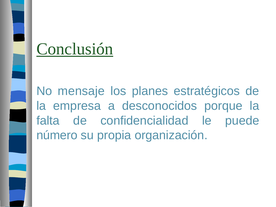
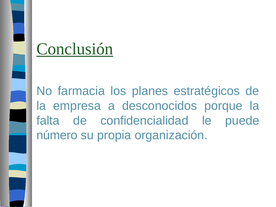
mensaje: mensaje -> farmacia
